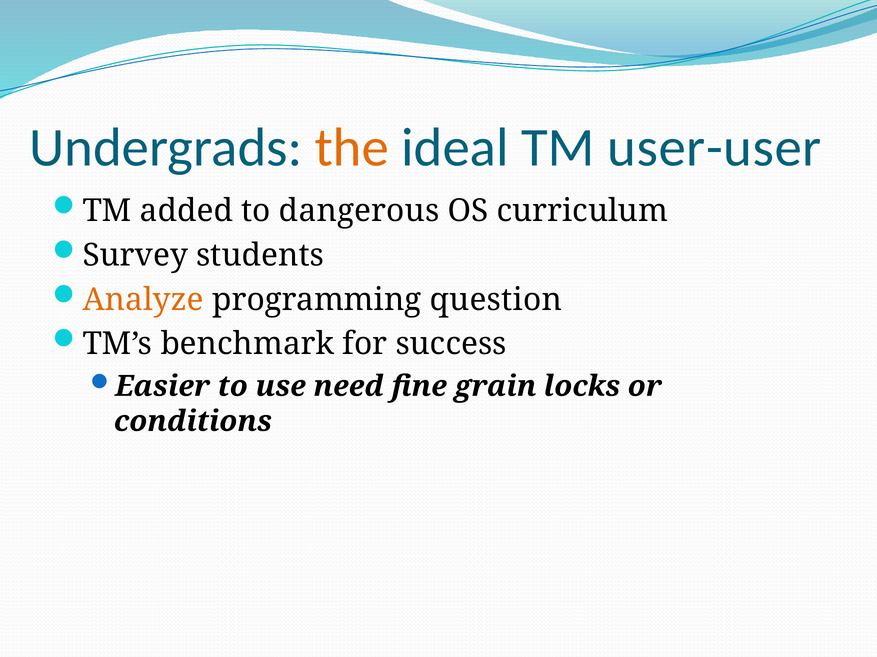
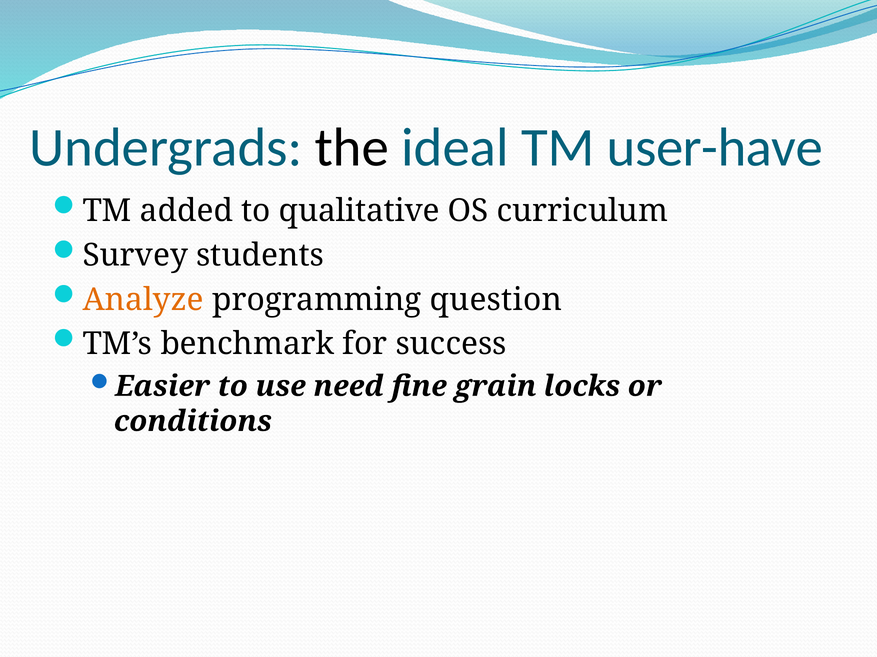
the colour: orange -> black
user-user: user-user -> user-have
dangerous: dangerous -> qualitative
